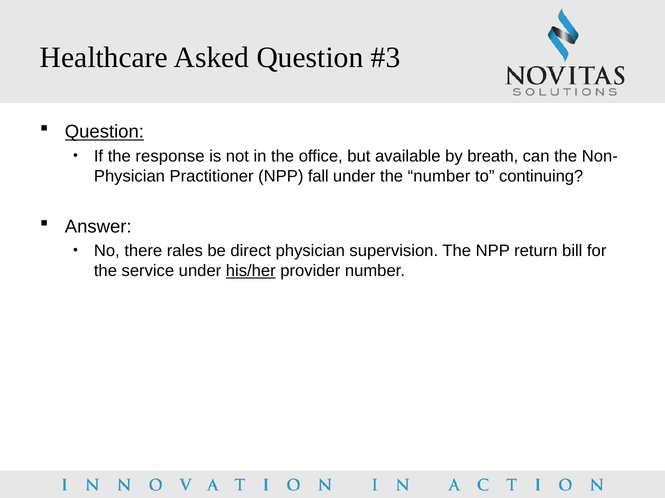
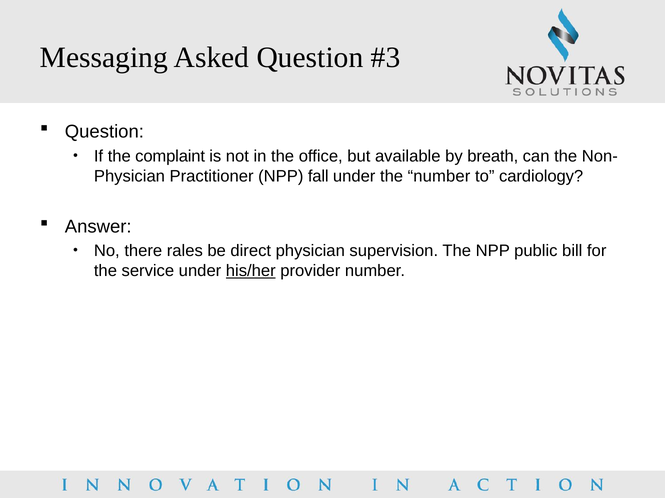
Healthcare: Healthcare -> Messaging
Question at (104, 132) underline: present -> none
response: response -> complaint
continuing: continuing -> cardiology
return: return -> public
